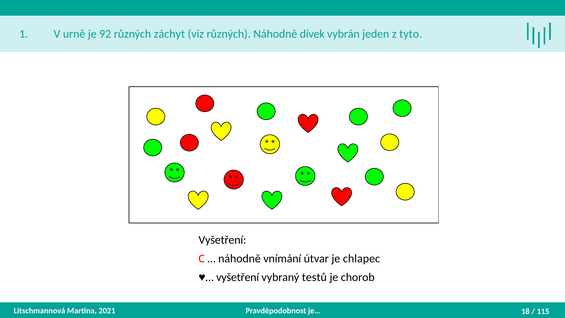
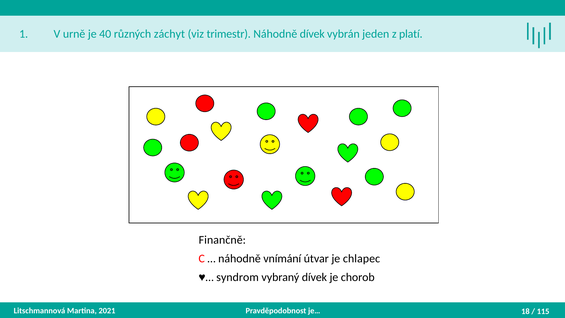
92: 92 -> 40
viz různých: různých -> trimestr
tyto: tyto -> platí
Vyšetření at (222, 240): Vyšetření -> Finančně
vyšetření at (238, 277): vyšetření -> syndrom
vybraný testů: testů -> dívek
